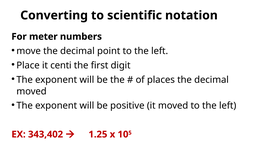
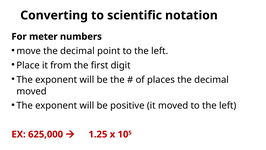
centi: centi -> from
343,402: 343,402 -> 625,000
